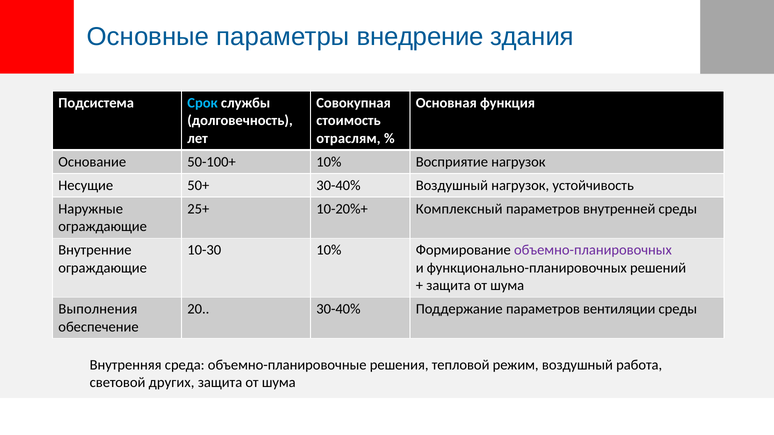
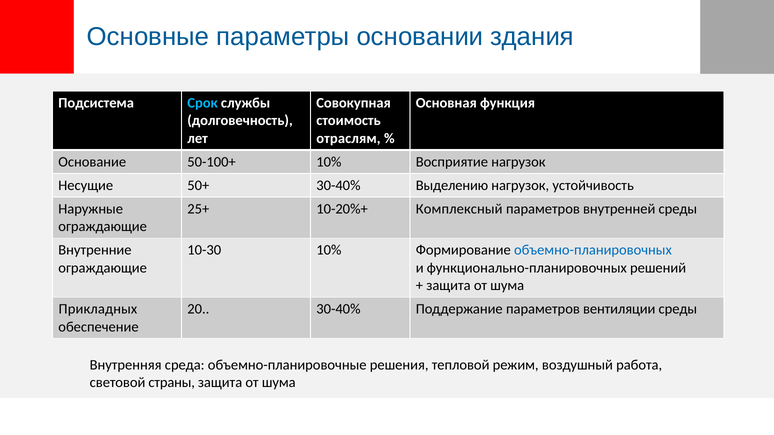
внедрение: внедрение -> основании
30-40% Воздушный: Воздушный -> Выделению
объемно-планировочных colour: purple -> blue
Выполнения: Выполнения -> Прикладных
других: других -> страны
